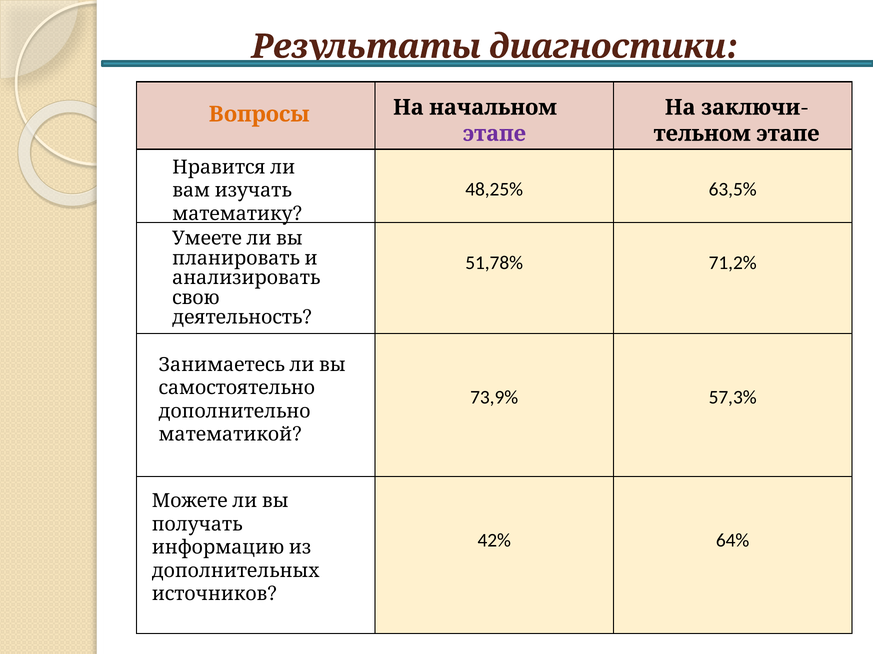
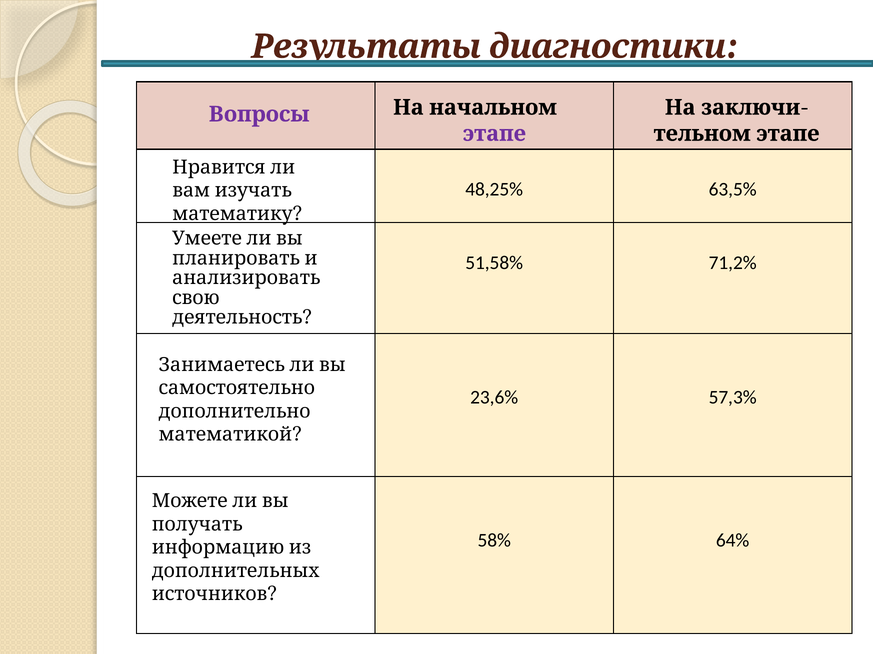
Вопросы colour: orange -> purple
51,78%: 51,78% -> 51,58%
73,9%: 73,9% -> 23,6%
42%: 42% -> 58%
